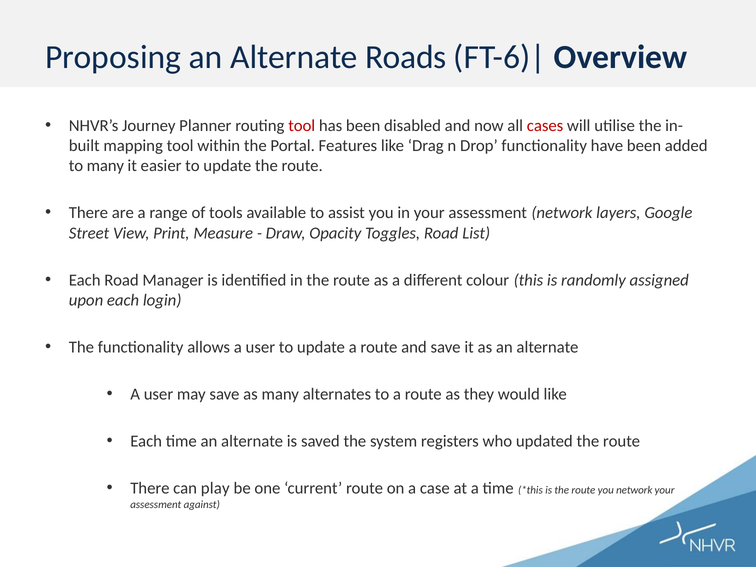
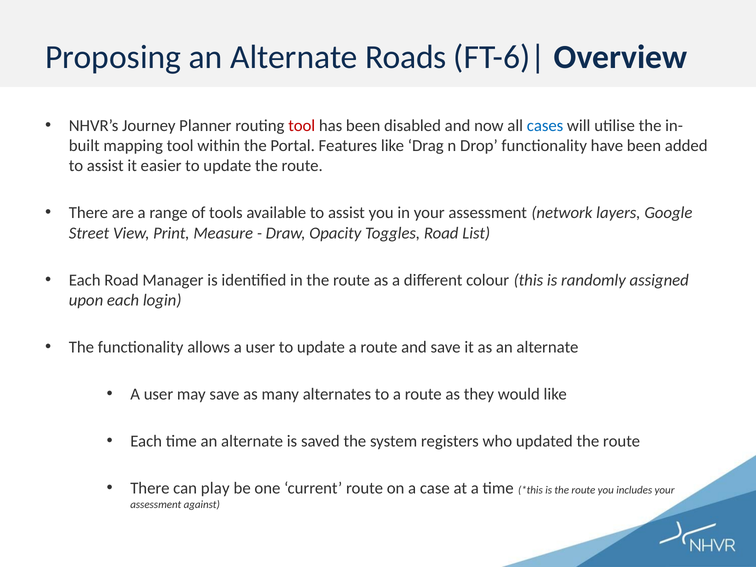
cases colour: red -> blue
many at (105, 166): many -> assist
you network: network -> includes
